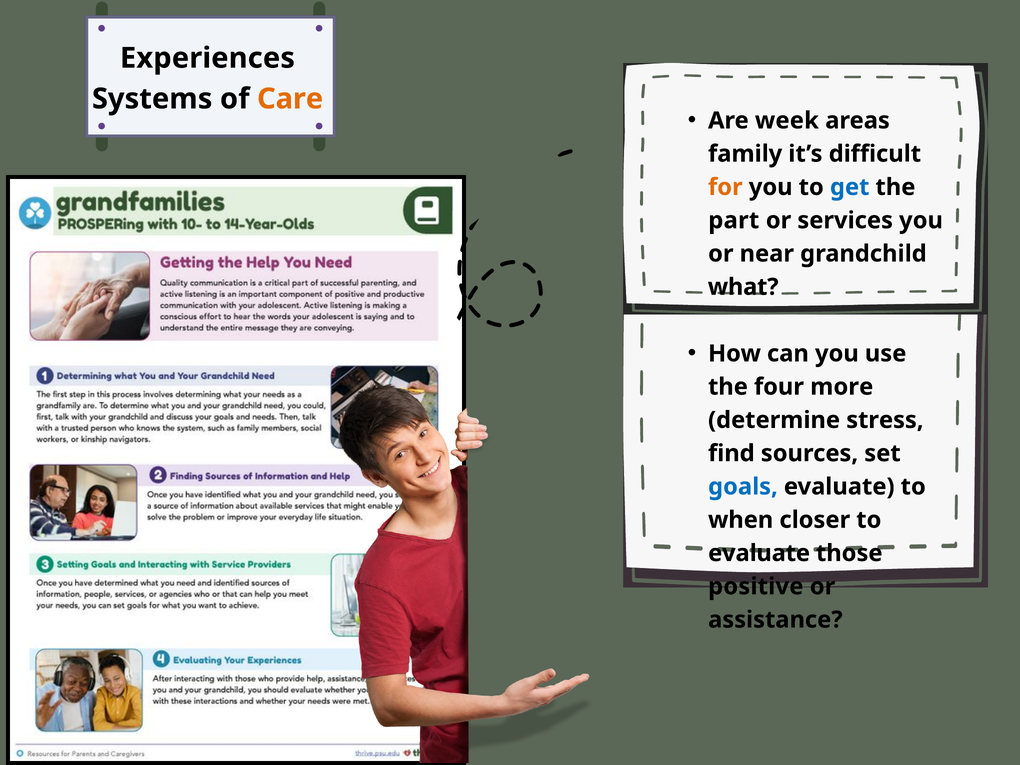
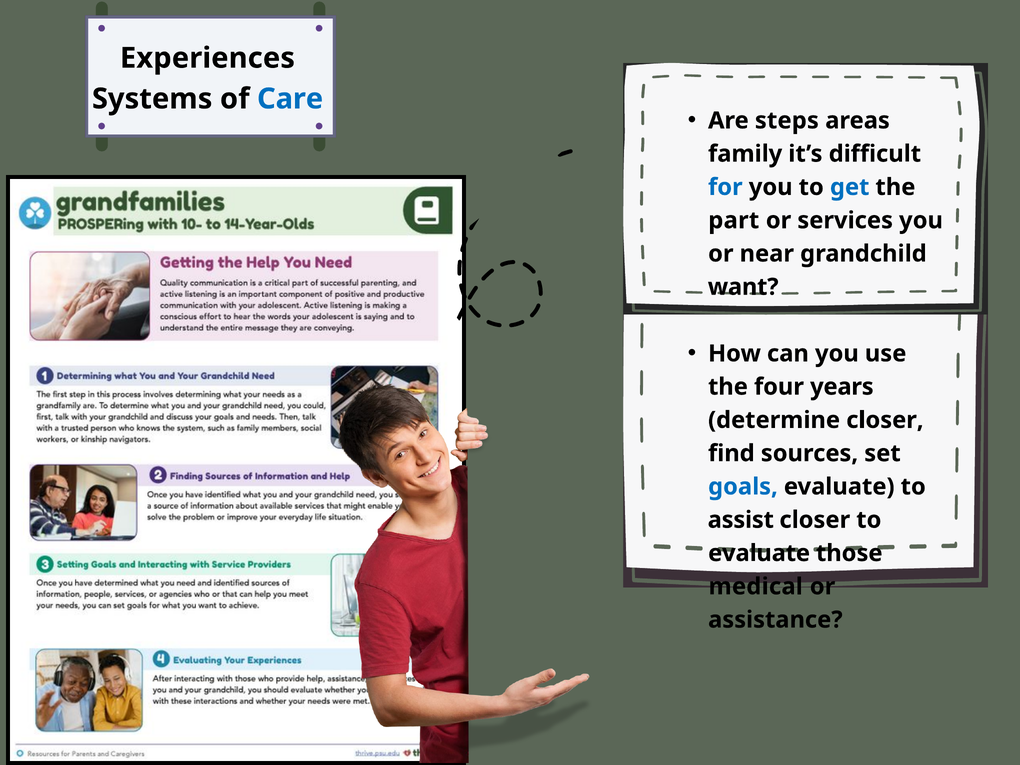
Care colour: orange -> blue
week: week -> steps
for colour: orange -> blue
what: what -> want
more: more -> years
determine stress: stress -> closer
when: when -> assist
positive: positive -> medical
